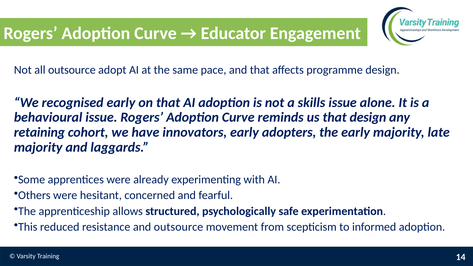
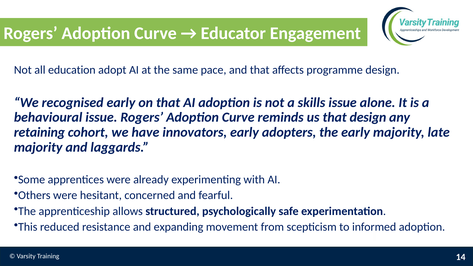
all outsource: outsource -> education
and outsource: outsource -> expanding
